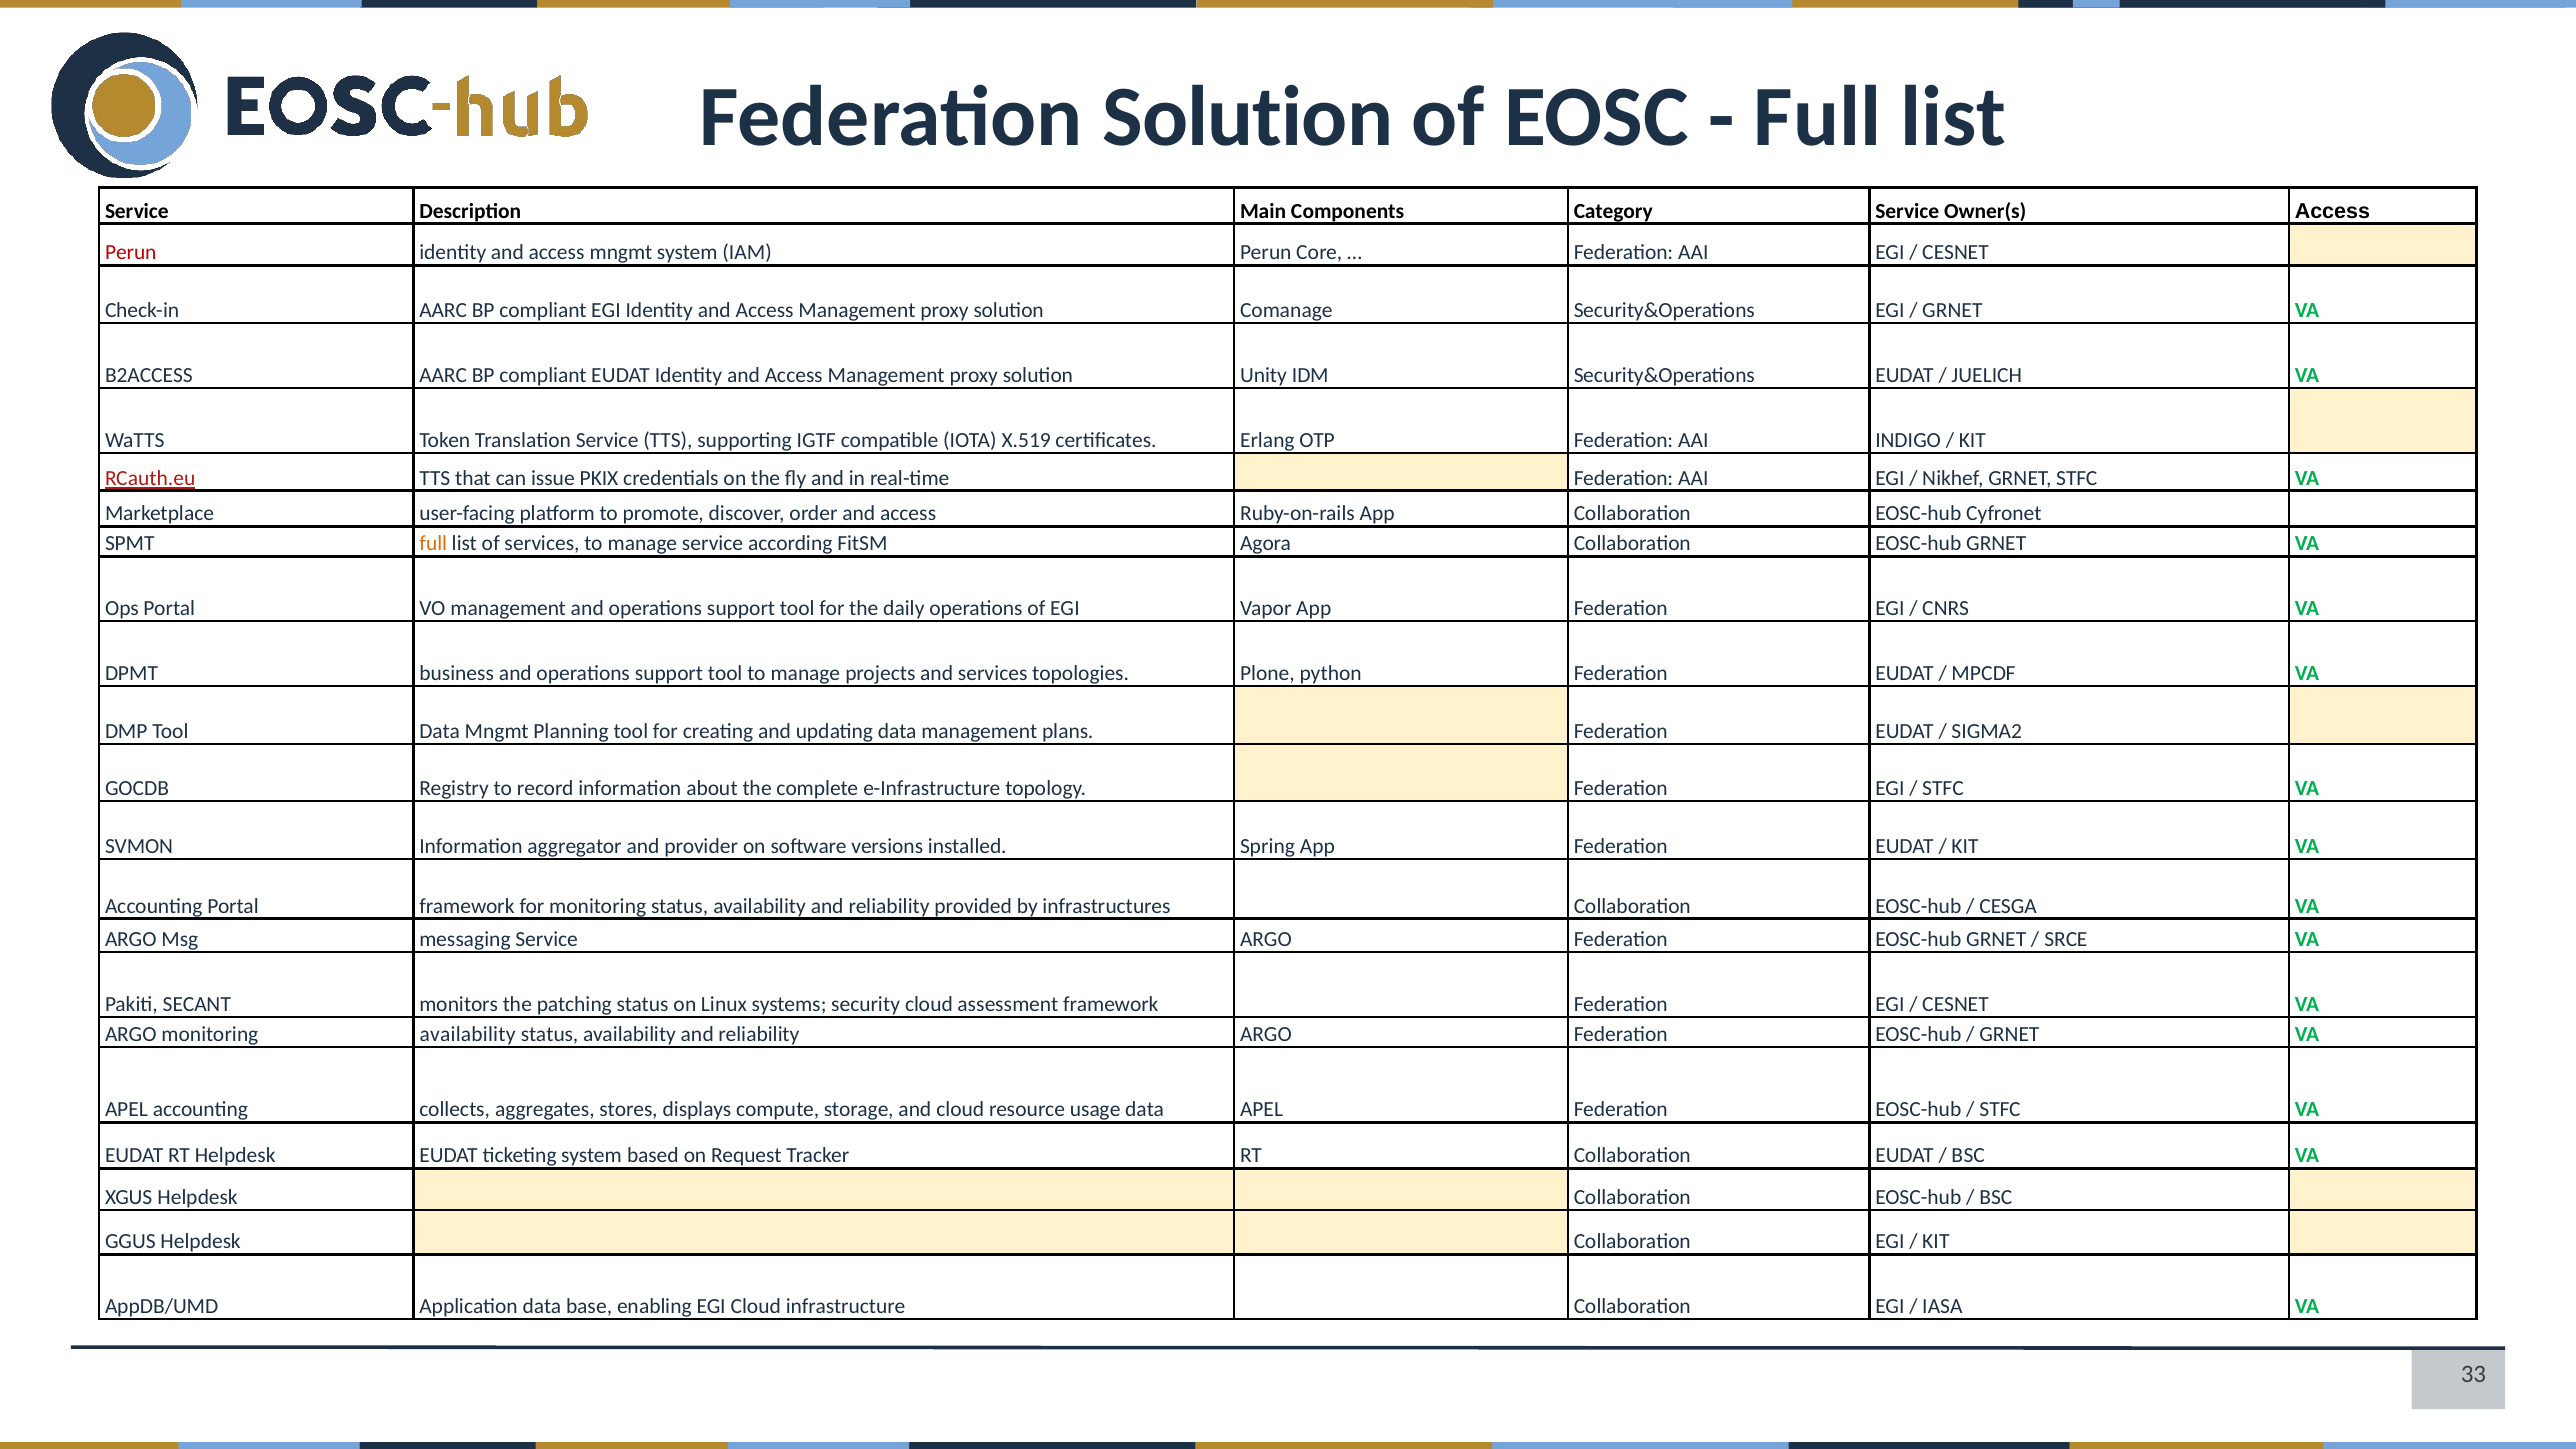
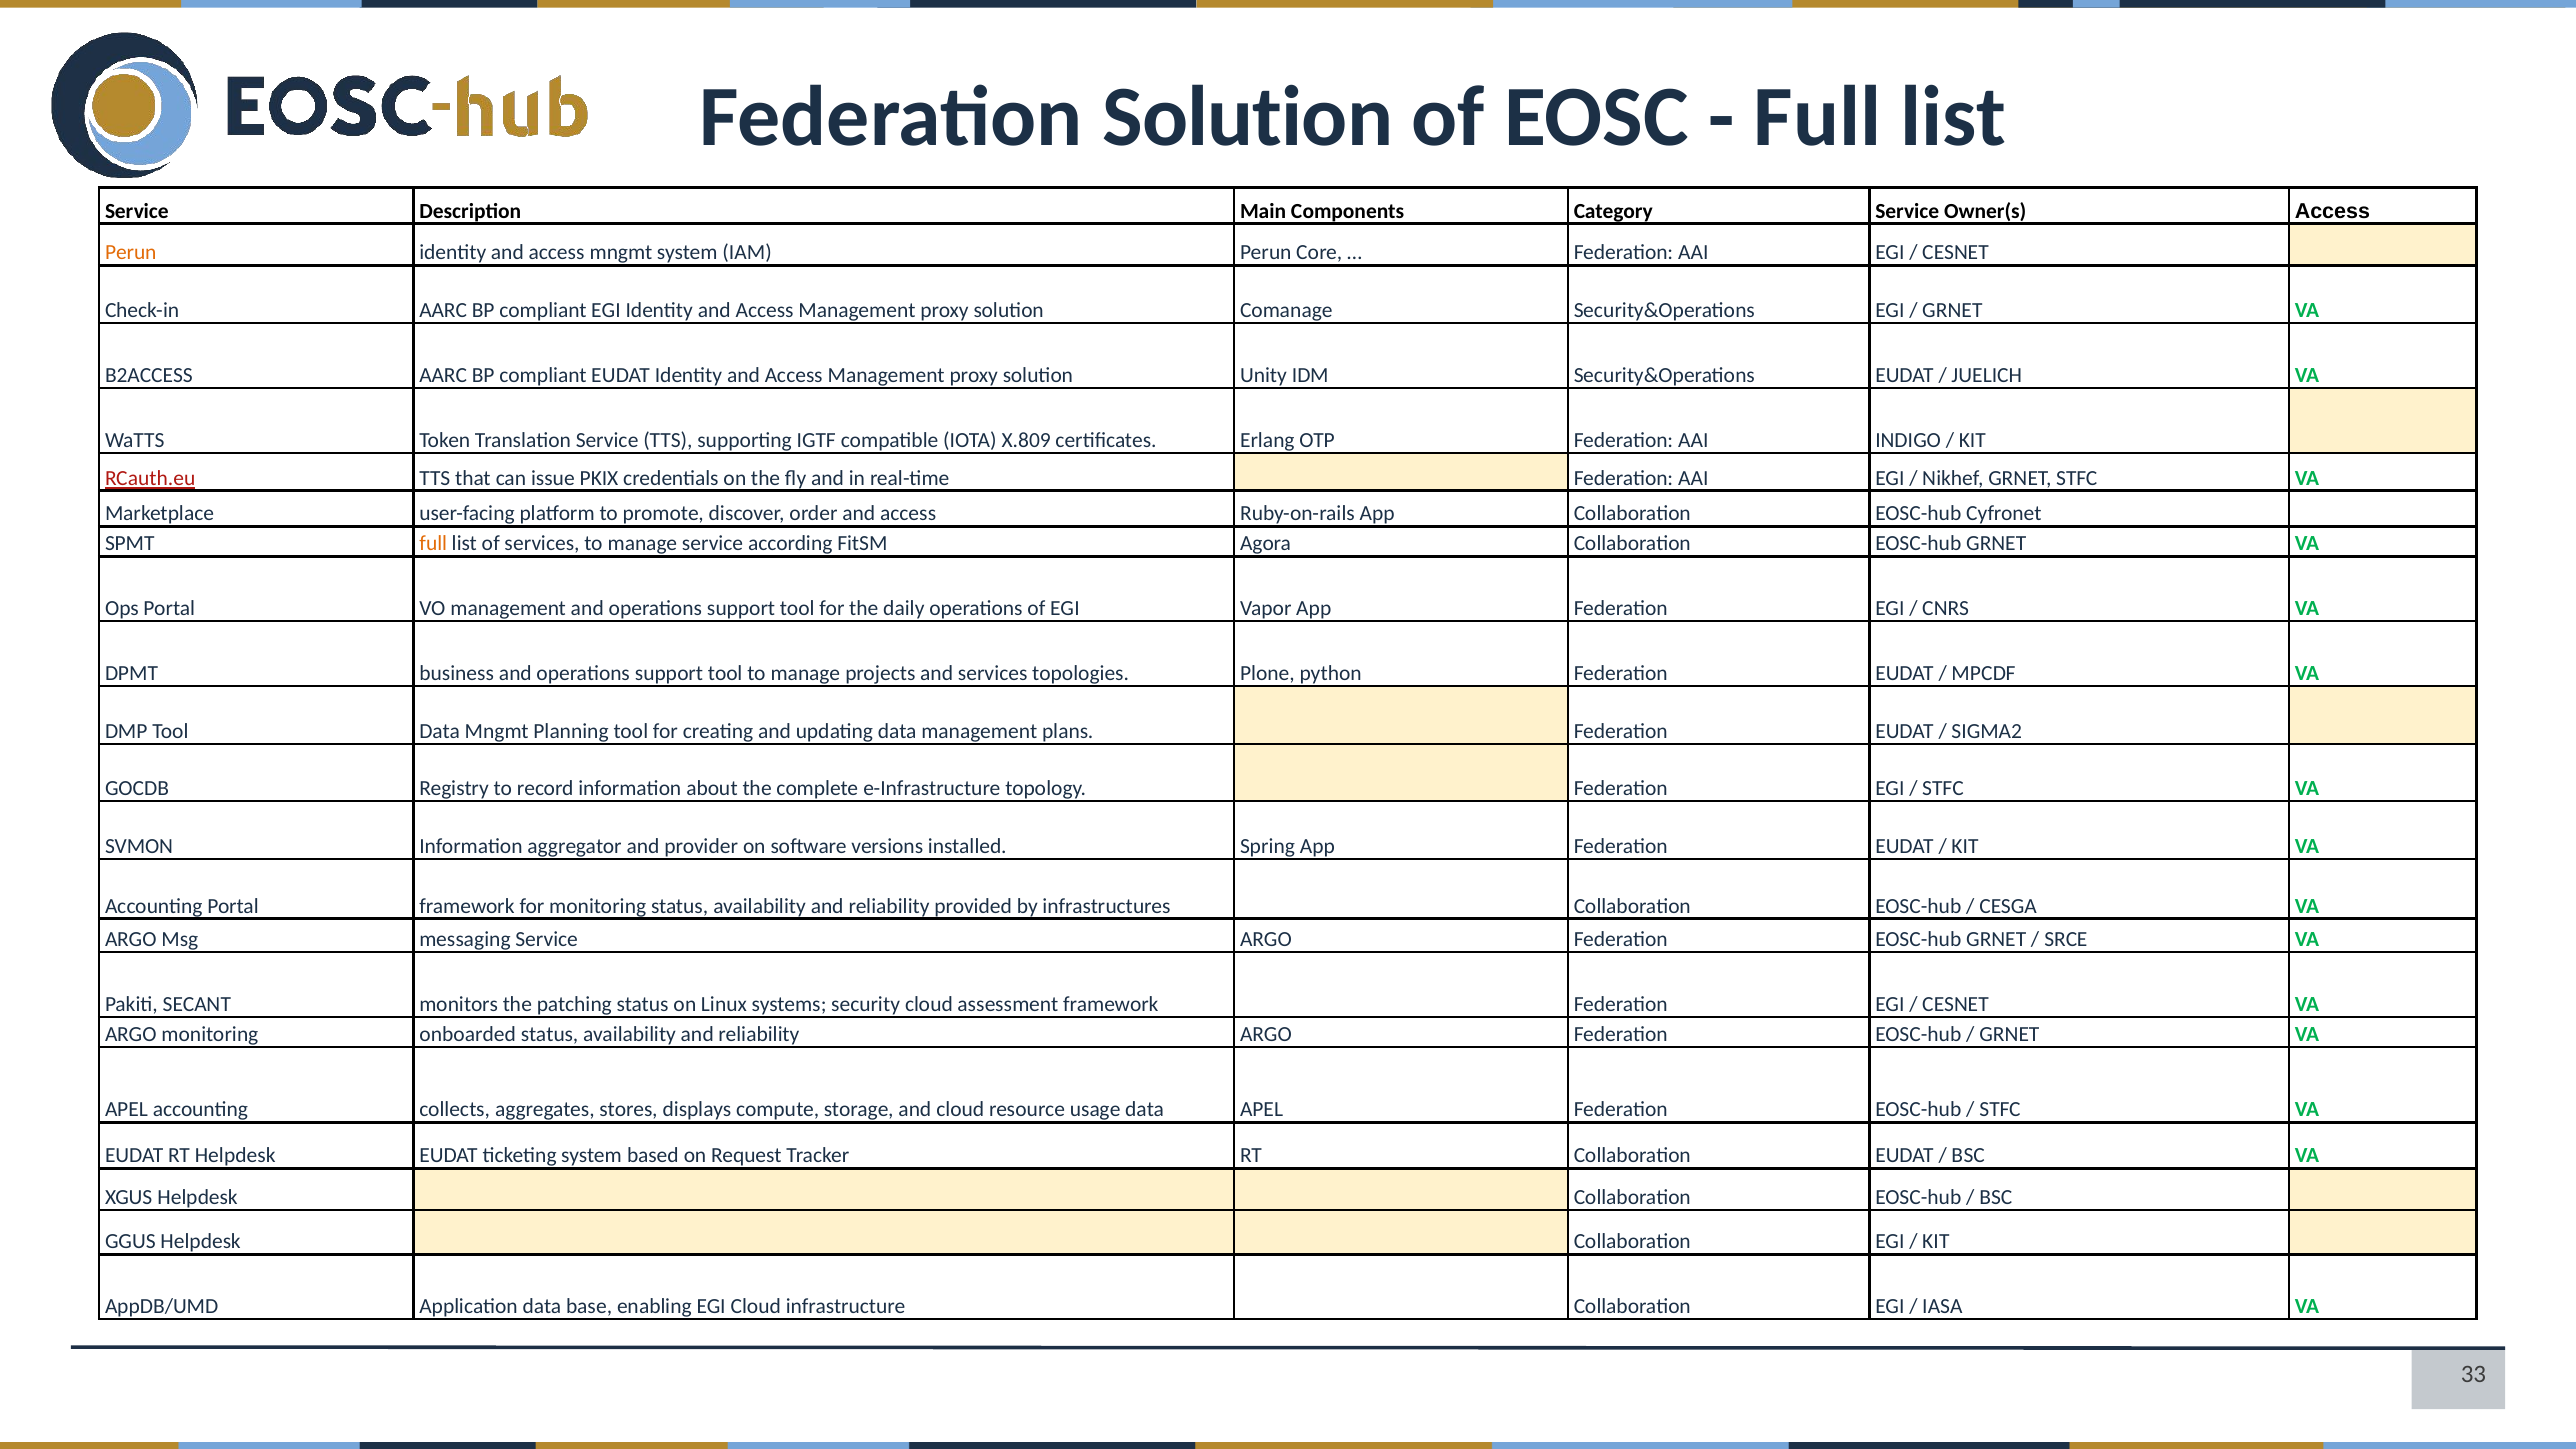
Perun at (131, 253) colour: red -> orange
X.519: X.519 -> X.809
monitoring availability: availability -> onboarded
